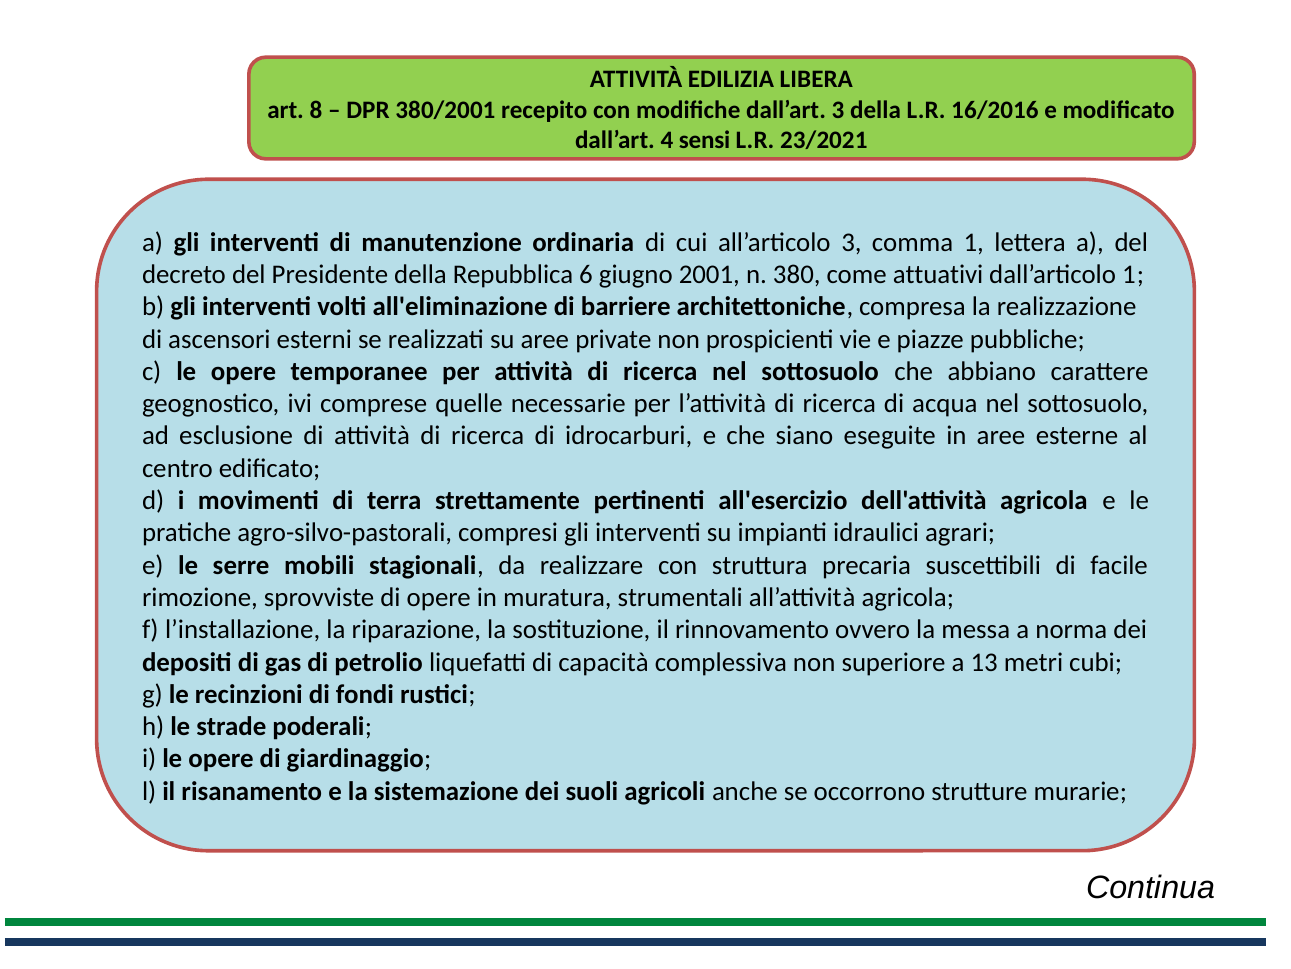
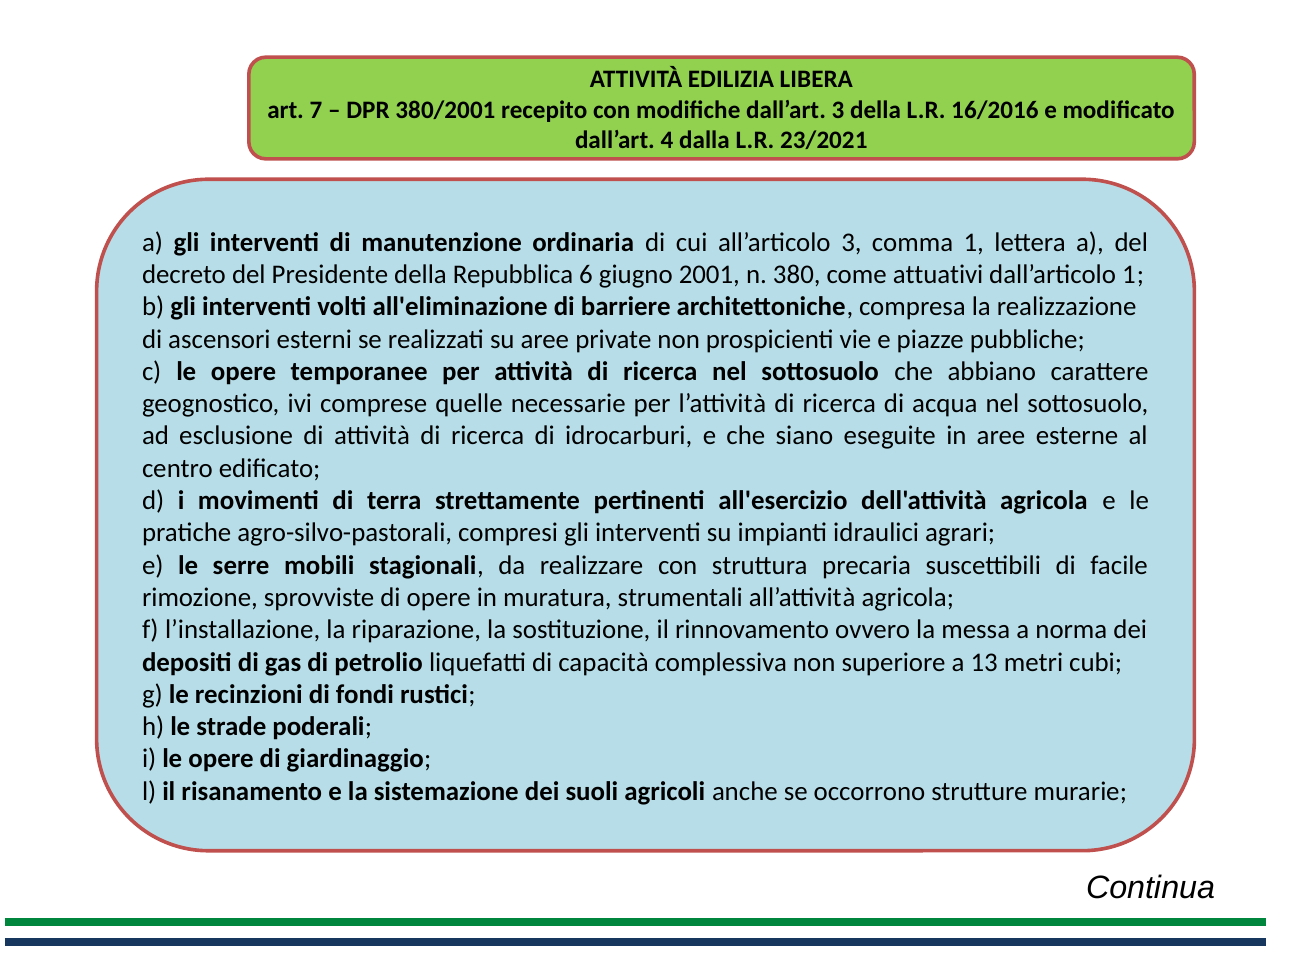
8: 8 -> 7
sensi: sensi -> dalla
